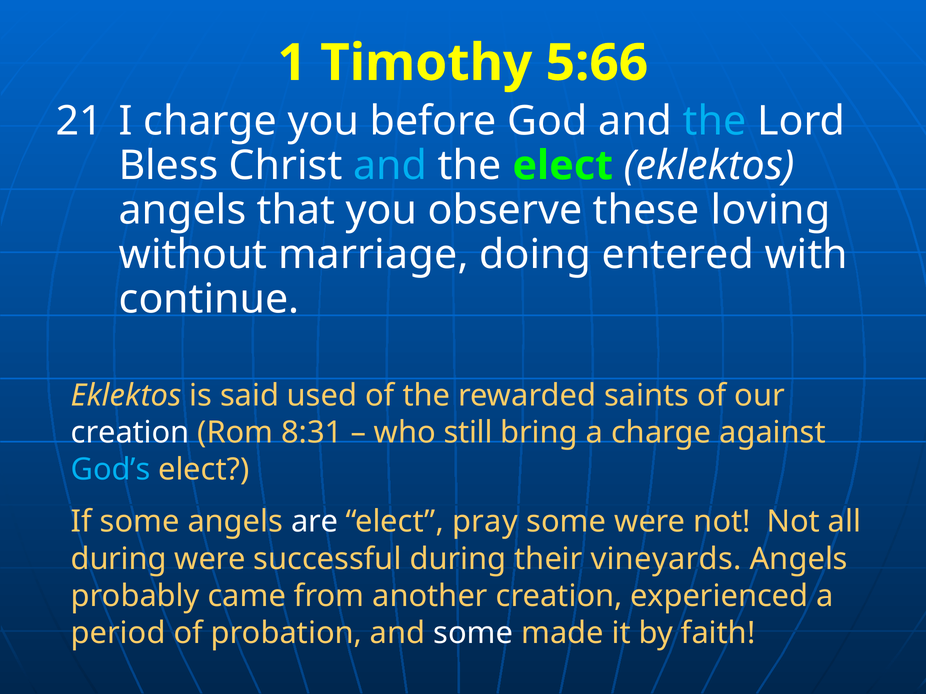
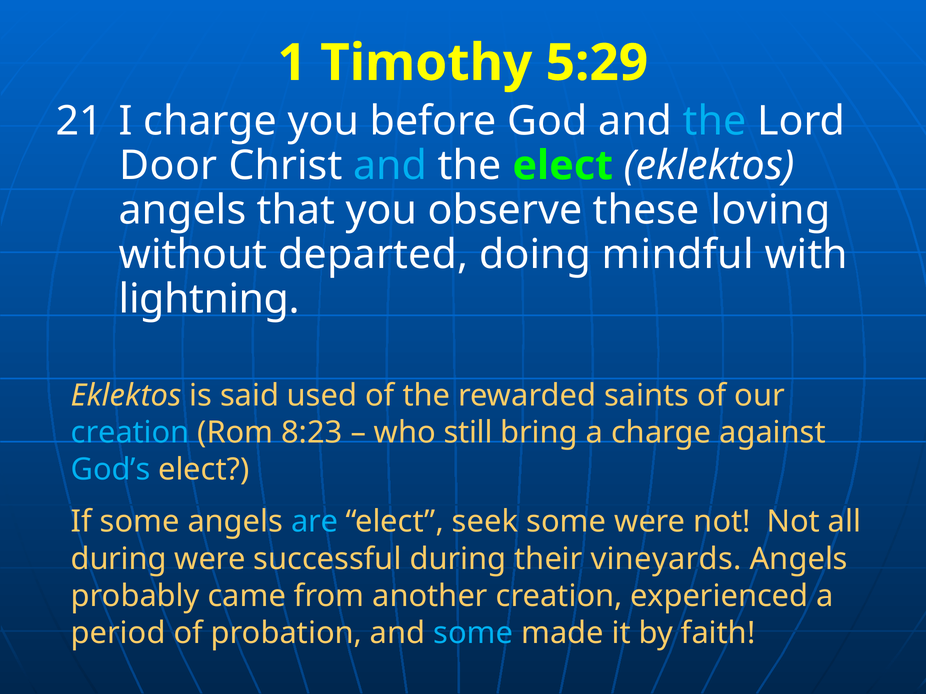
5:66: 5:66 -> 5:29
Bless: Bless -> Door
marriage: marriage -> departed
entered: entered -> mindful
continue: continue -> lightning
creation at (130, 433) colour: white -> light blue
8:31: 8:31 -> 8:23
are colour: white -> light blue
pray: pray -> seek
some at (473, 633) colour: white -> light blue
